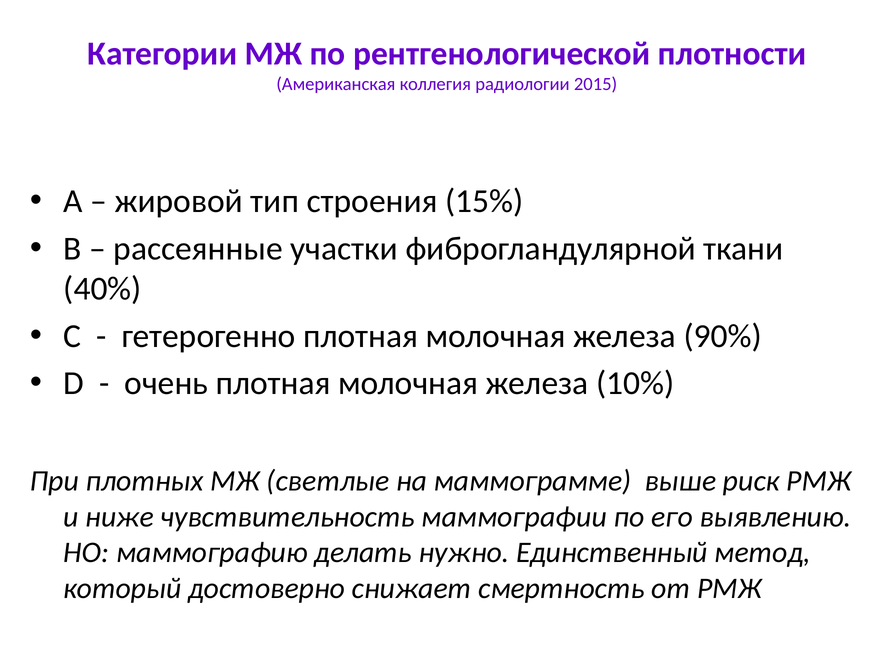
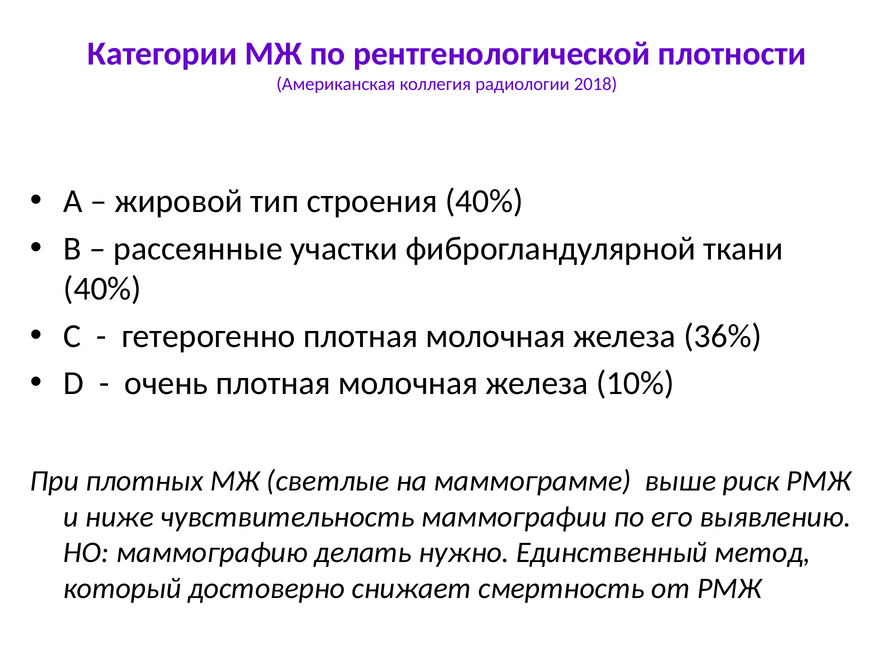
2015: 2015 -> 2018
строения 15%: 15% -> 40%
90%: 90% -> 36%
